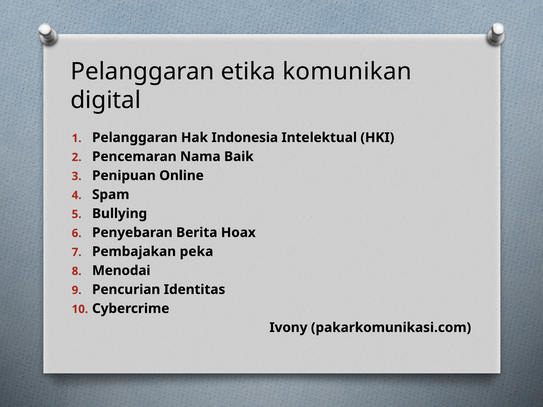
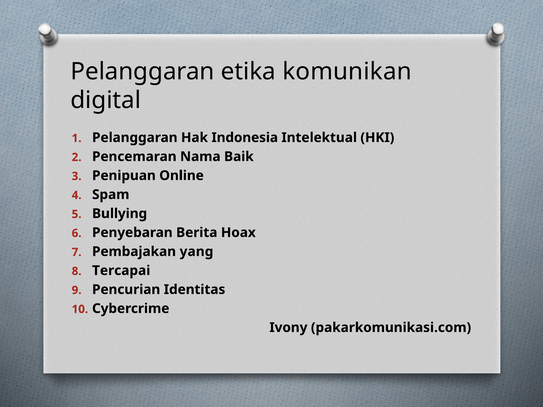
peka: peka -> yang
Menodai: Menodai -> Tercapai
